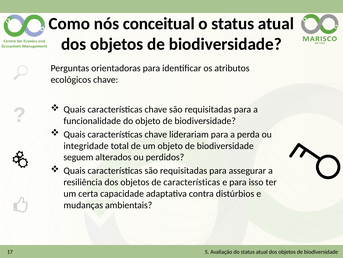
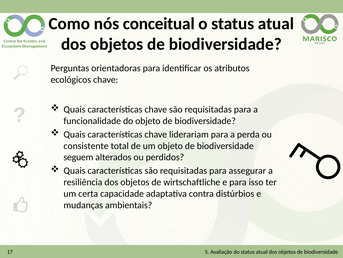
integridade: integridade -> consistente
de características: características -> wirtschaftliche
